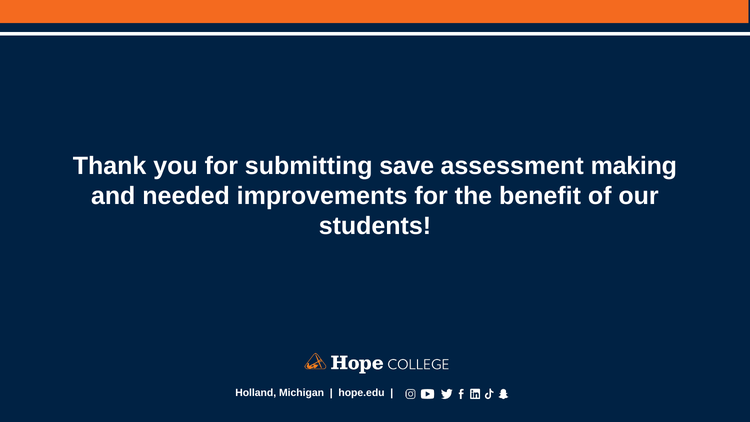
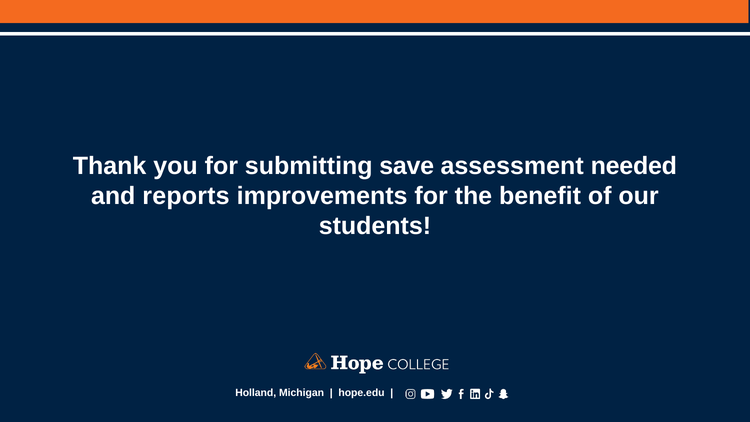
making: making -> needed
needed: needed -> reports
